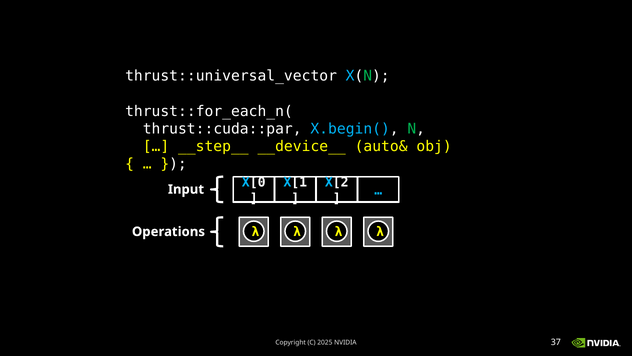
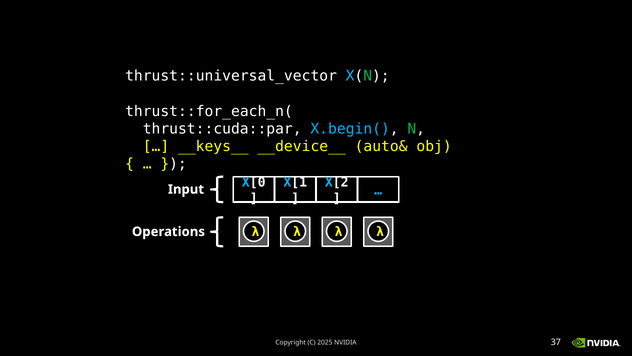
__step__: __step__ -> __keys__
